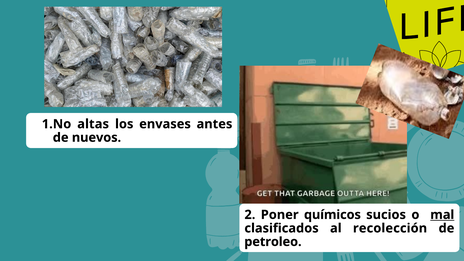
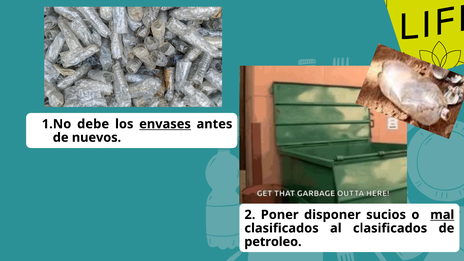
altas: altas -> debe
envases underline: none -> present
químicos: químicos -> disponer
al recolección: recolección -> clasificados
